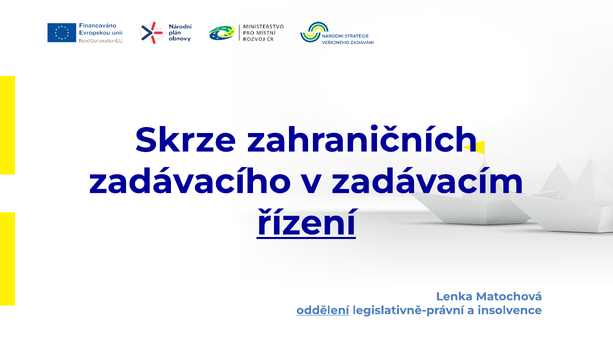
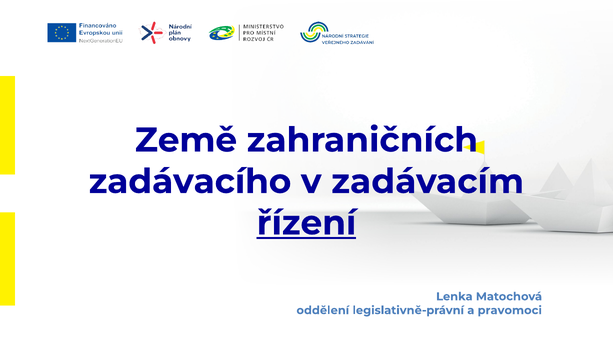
Skrze: Skrze -> Země
oddělení underline: present -> none
insolvence: insolvence -> pravomoci
